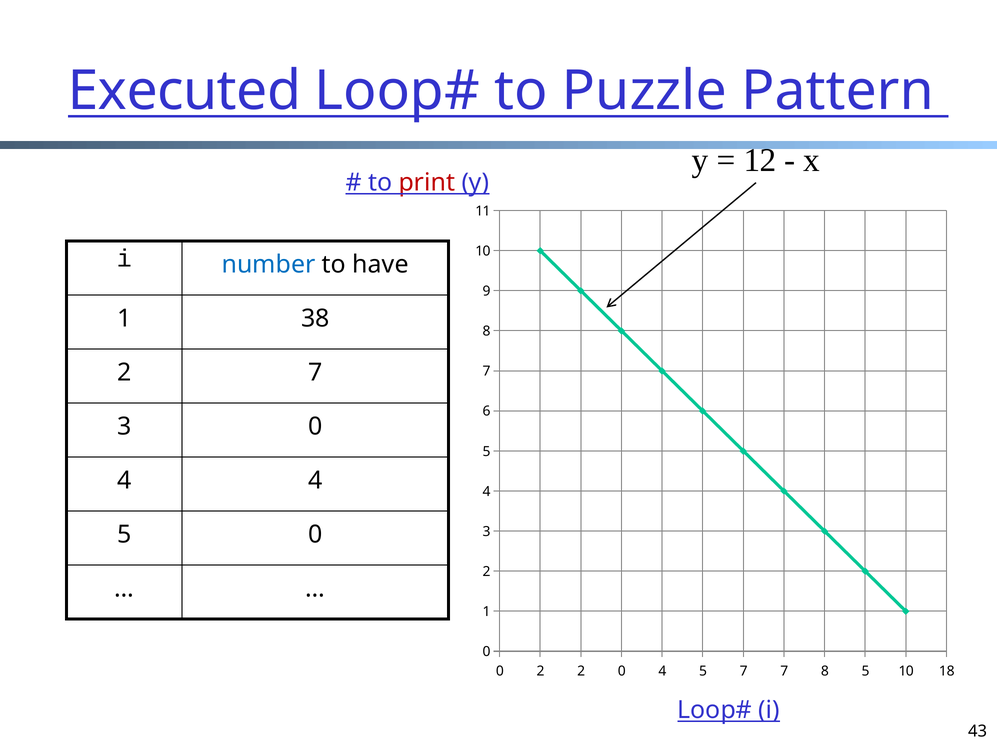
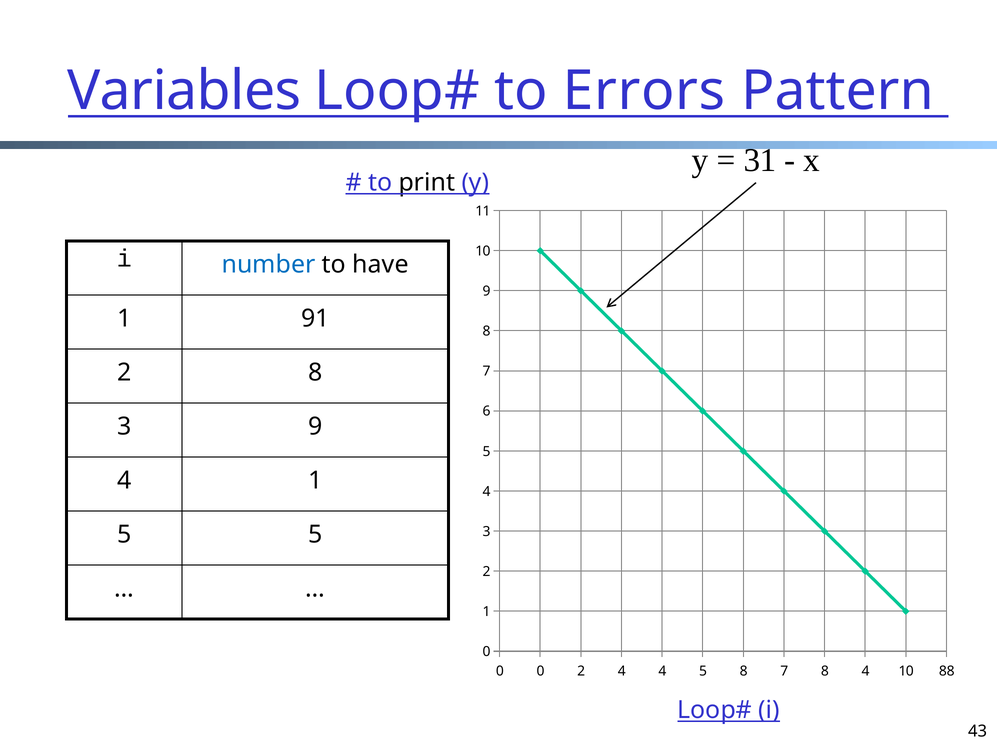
Executed: Executed -> Variables
Puzzle: Puzzle -> Errors
12: 12 -> 31
print colour: red -> black
38: 38 -> 91
2 7: 7 -> 8
3 0: 0 -> 9
4 4: 4 -> 1
5 0: 0 -> 5
2 at (540, 671): 2 -> 0
2 0: 0 -> 4
5 7: 7 -> 8
8 5: 5 -> 4
18: 18 -> 88
